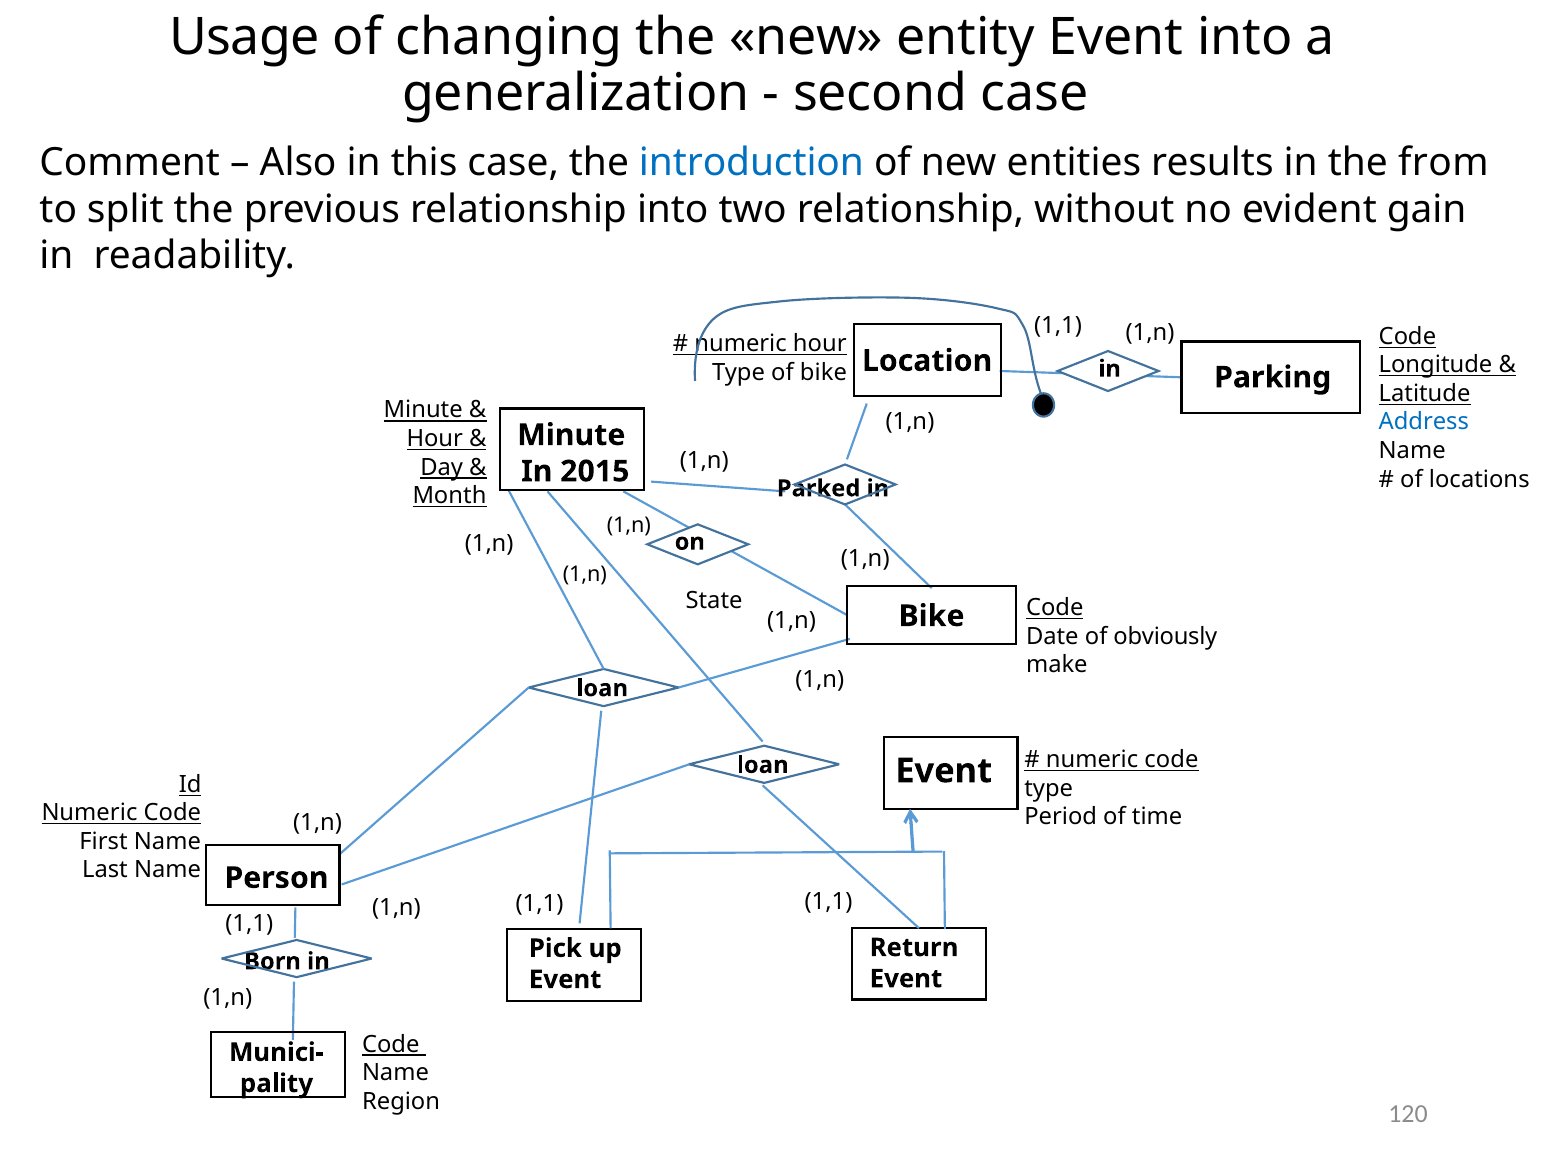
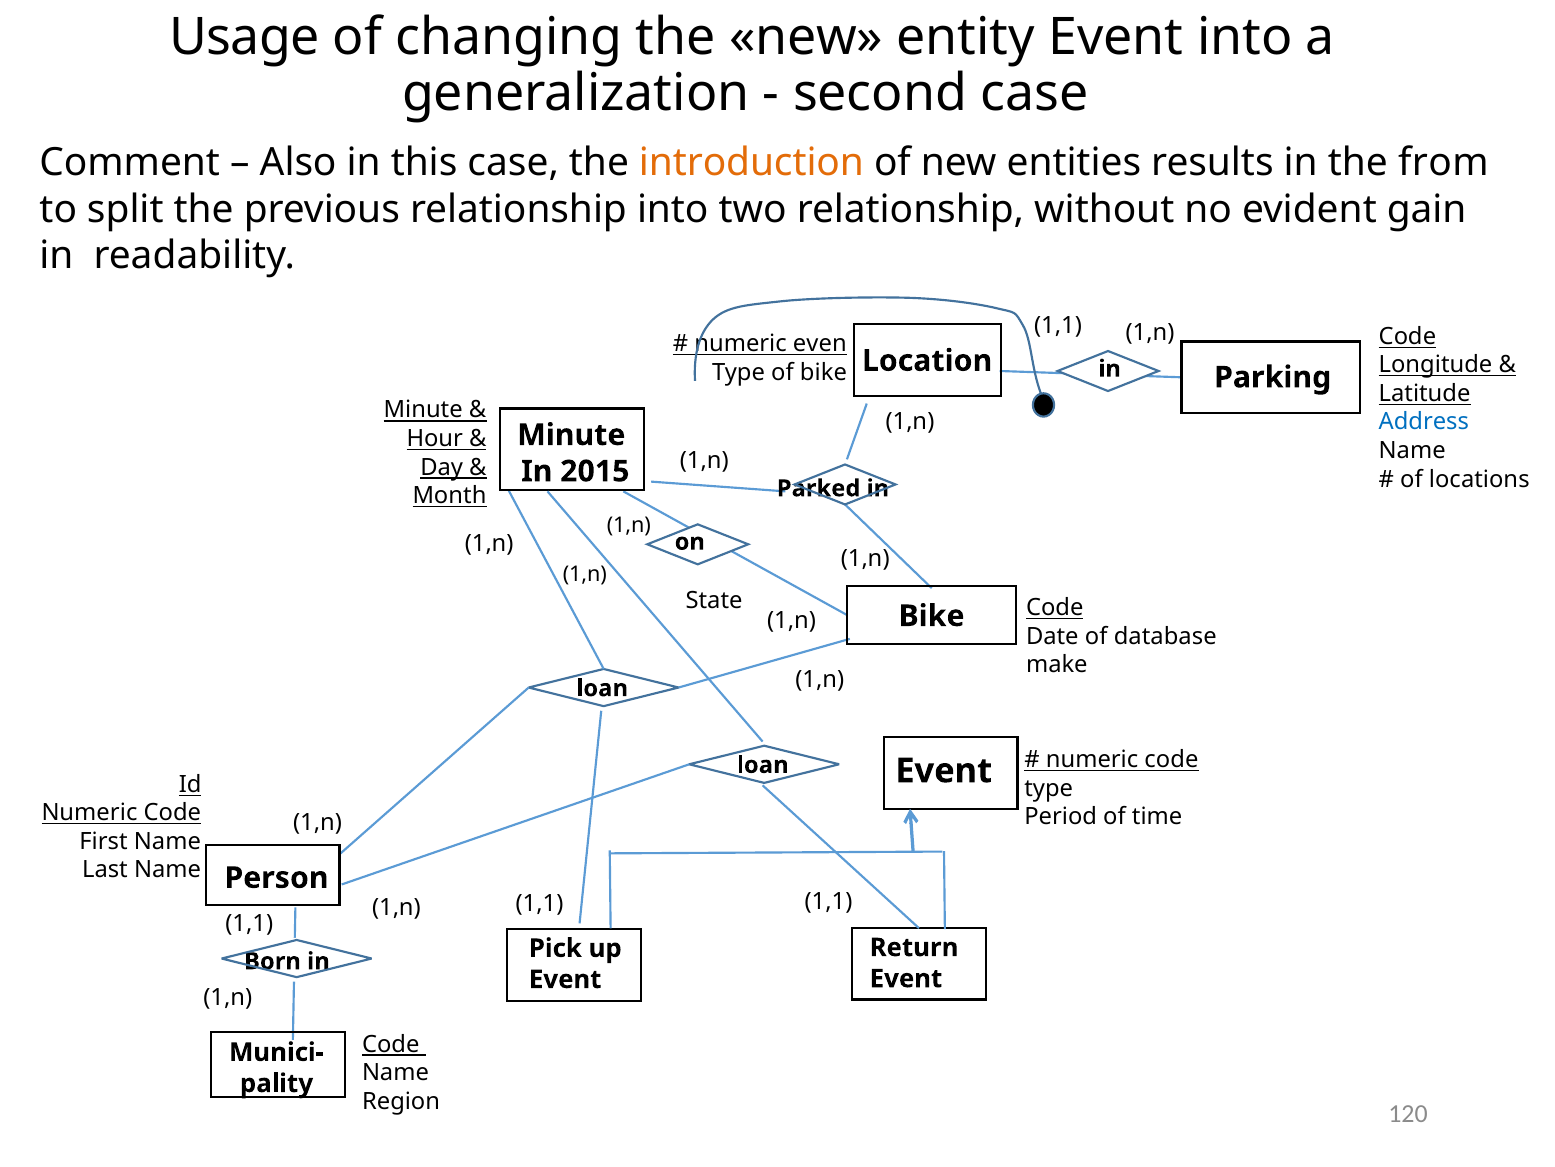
introduction colour: blue -> orange
numeric hour: hour -> even
obviously: obviously -> database
